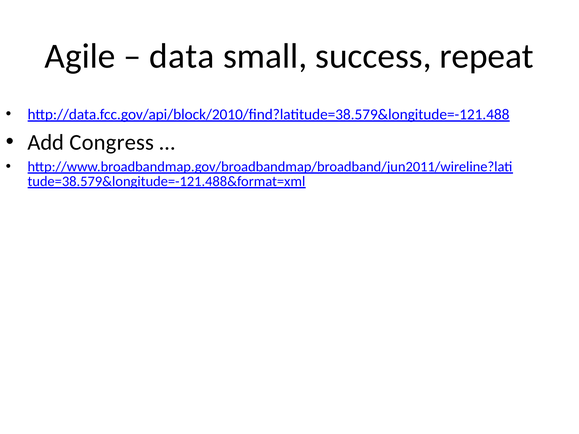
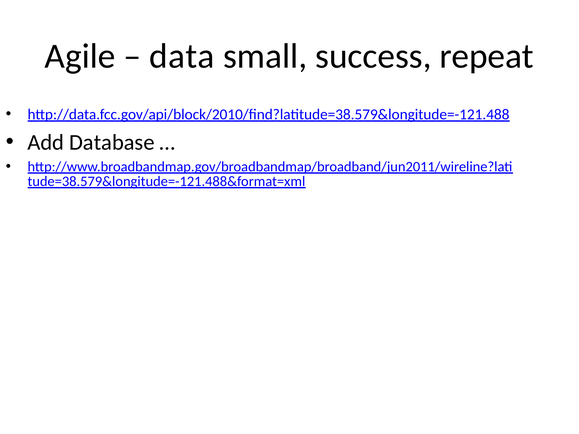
Congress: Congress -> Database
